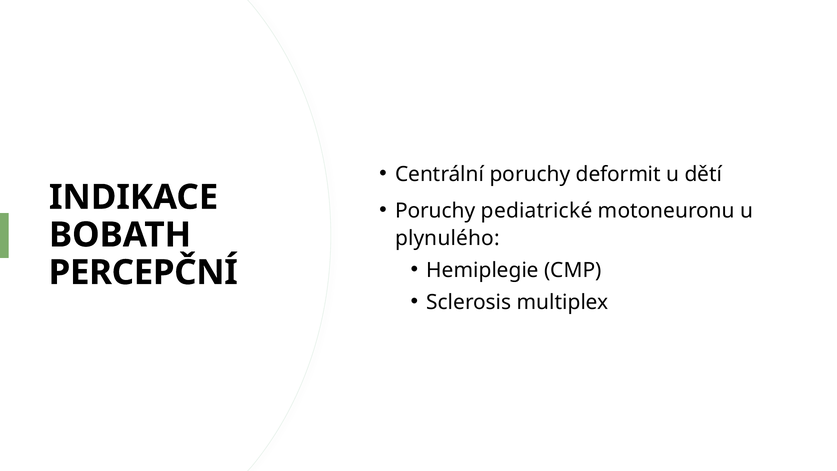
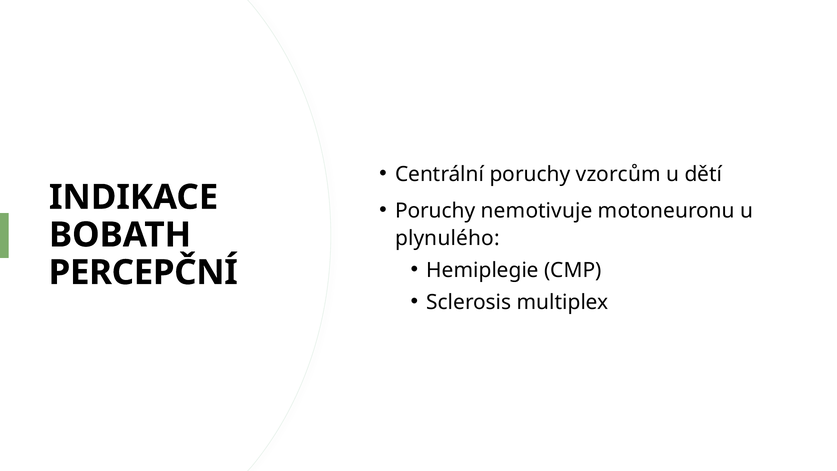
deformit: deformit -> vzorcům
pediatrické: pediatrické -> nemotivuje
